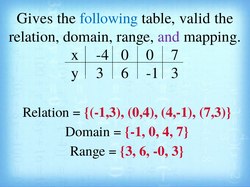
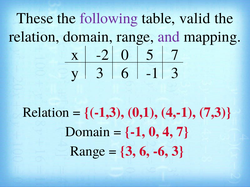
Gives: Gives -> These
following colour: blue -> purple
-4: -4 -> -2
0 0: 0 -> 5
0,4: 0,4 -> 0,1
-0: -0 -> -6
